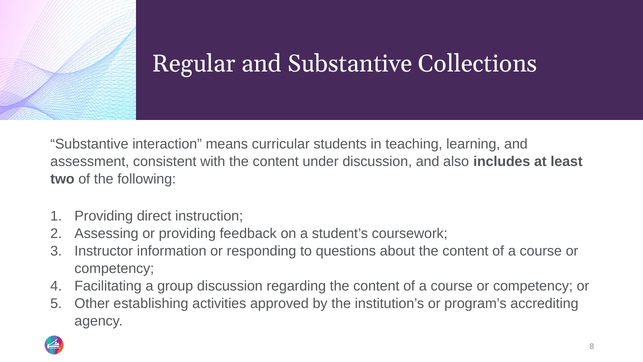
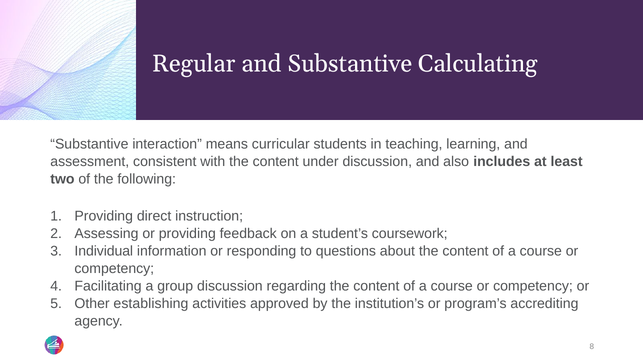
Collections: Collections -> Calculating
Instructor: Instructor -> Individual
